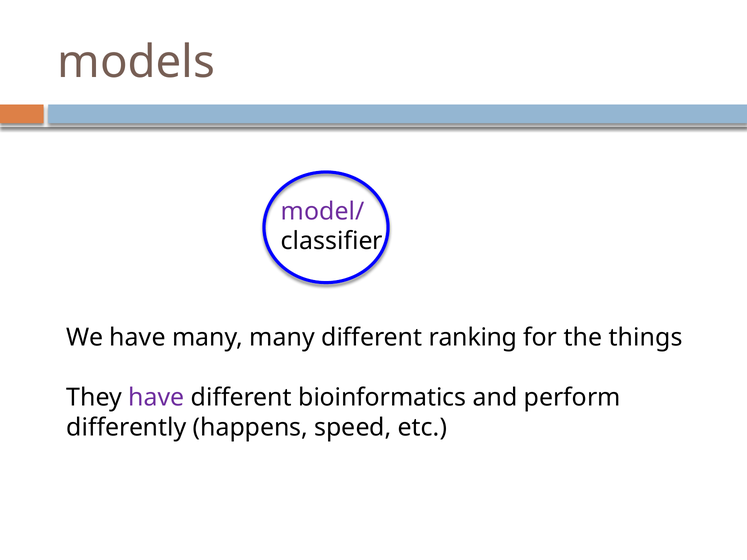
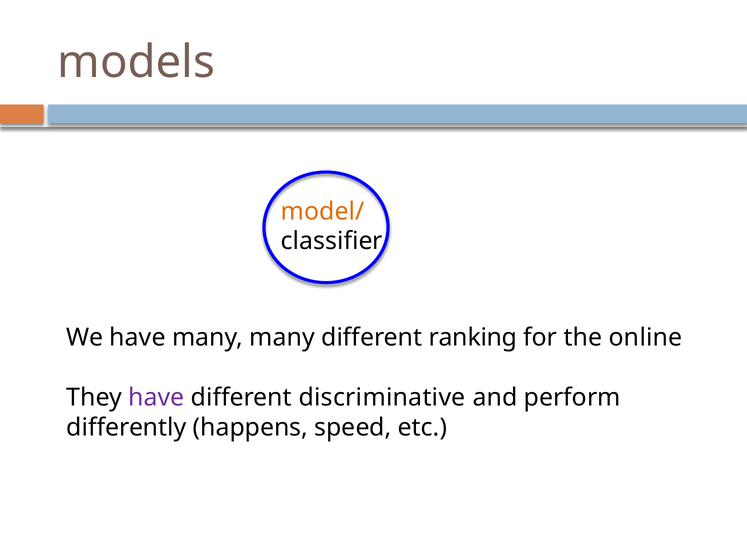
model/ colour: purple -> orange
things: things -> online
bioinformatics: bioinformatics -> discriminative
